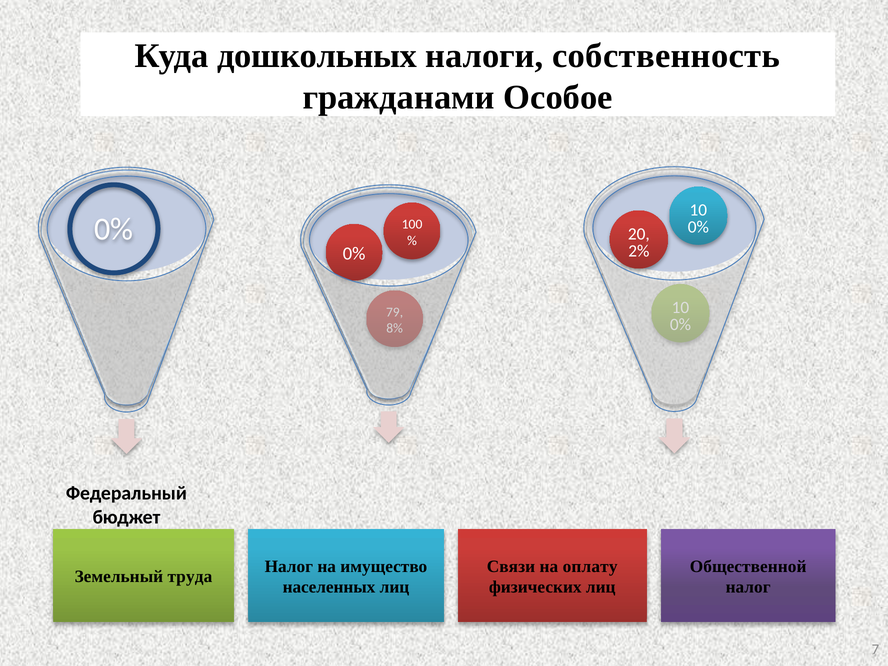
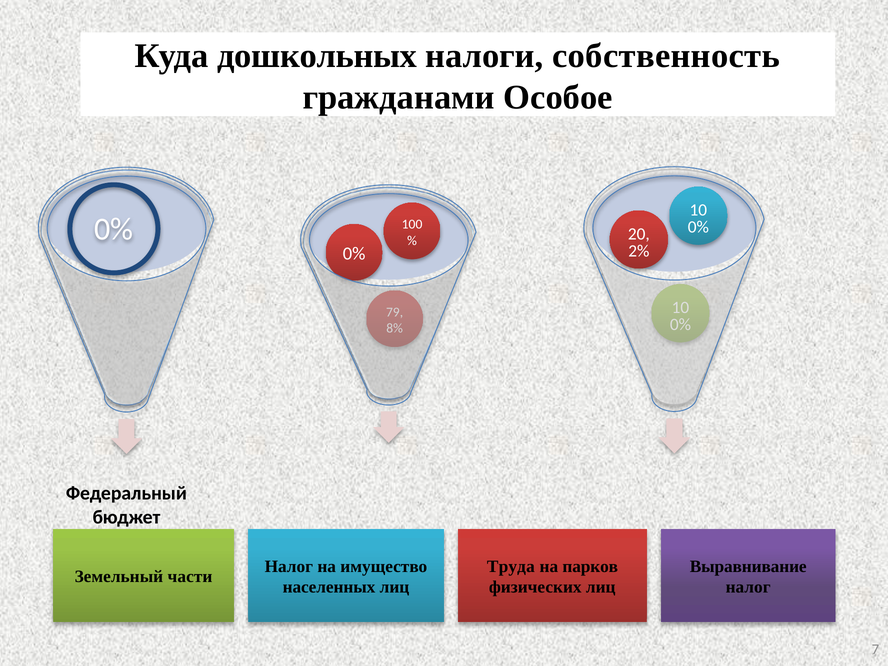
Связи: Связи -> Труда
оплату: оплату -> парков
Общественной: Общественной -> Выравнивание
труда: труда -> части
